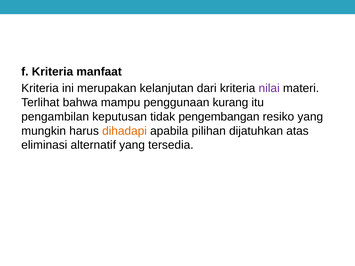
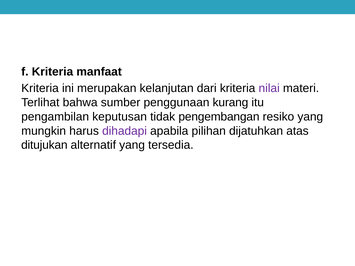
mampu: mampu -> sumber
dihadapi colour: orange -> purple
eliminasi: eliminasi -> ditujukan
